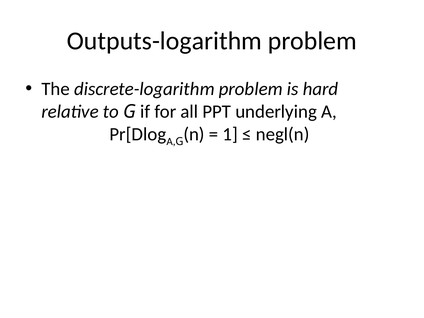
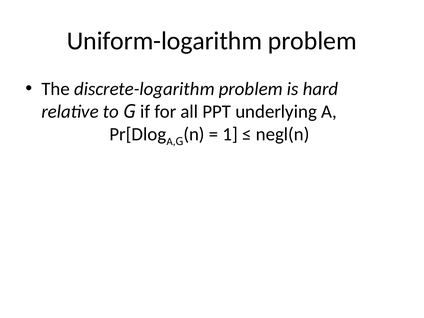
Outputs-logarithm: Outputs-logarithm -> Uniform-logarithm
